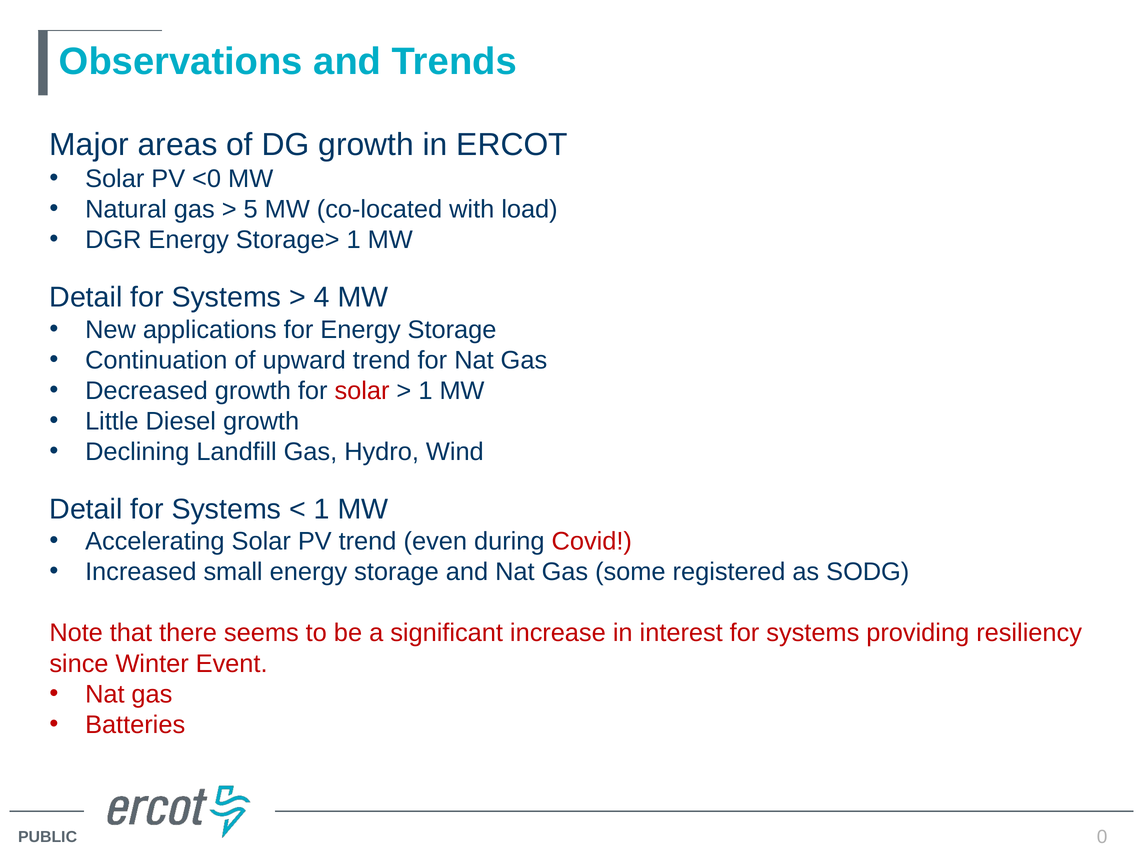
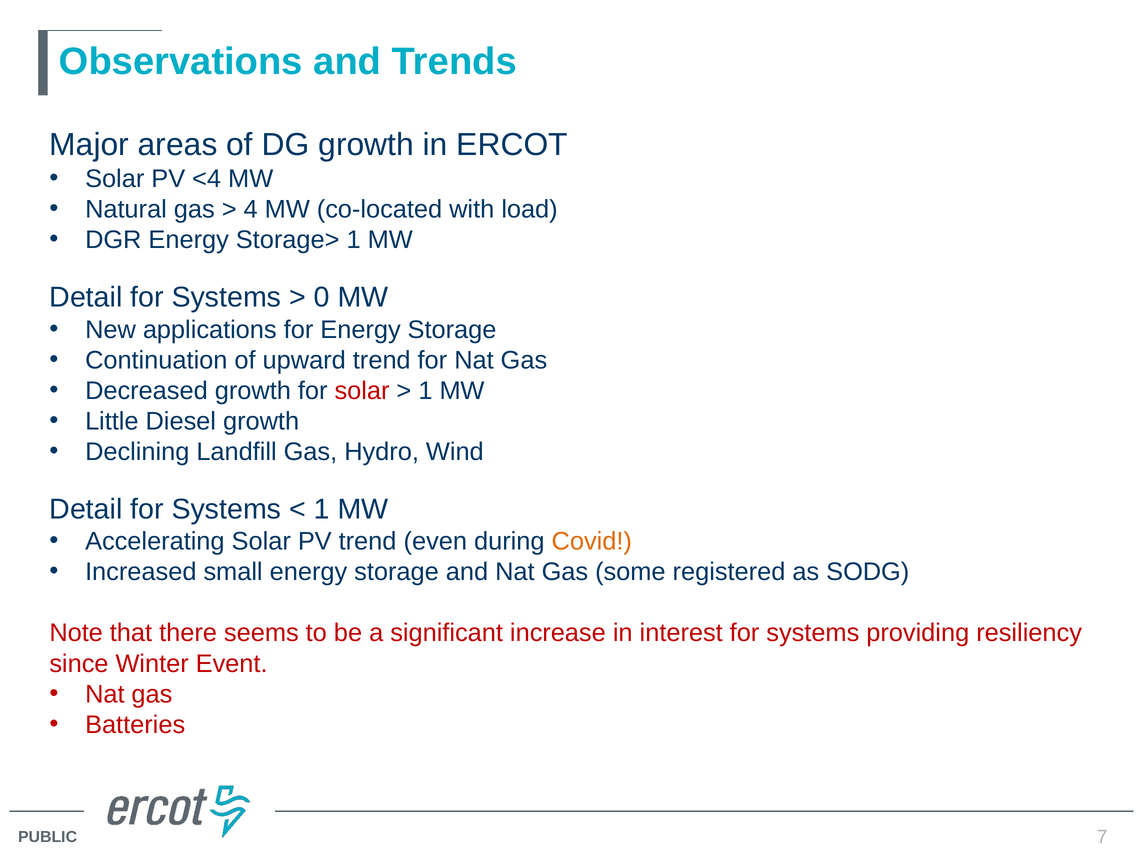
<0: <0 -> <4
5: 5 -> 4
4: 4 -> 0
Covid colour: red -> orange
0: 0 -> 7
